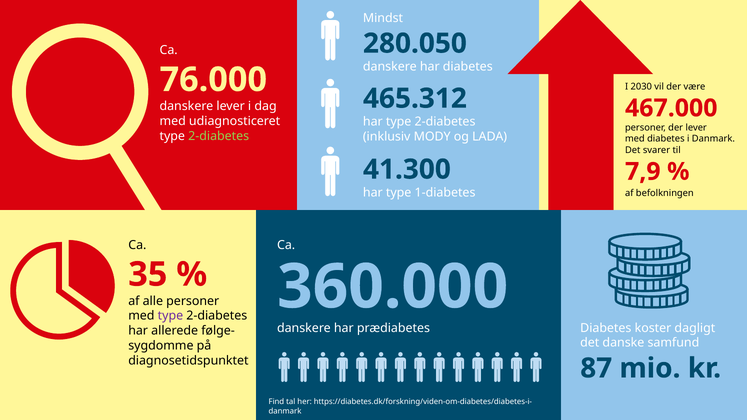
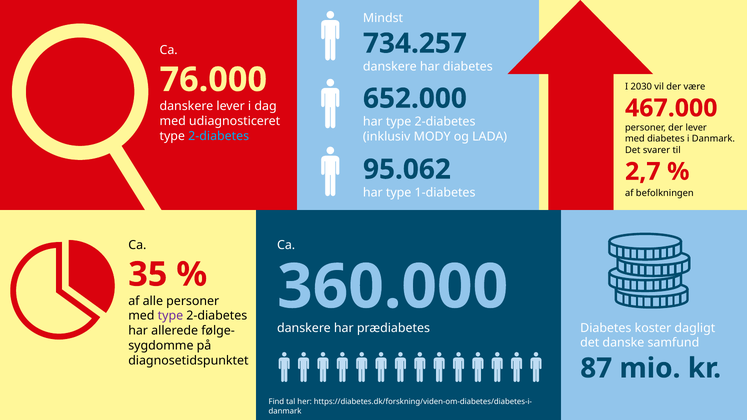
280.050: 280.050 -> 734.257
465.312: 465.312 -> 652.000
2-diabetes at (219, 136) colour: light green -> light blue
41.300: 41.300 -> 95.062
7,9: 7,9 -> 2,7
